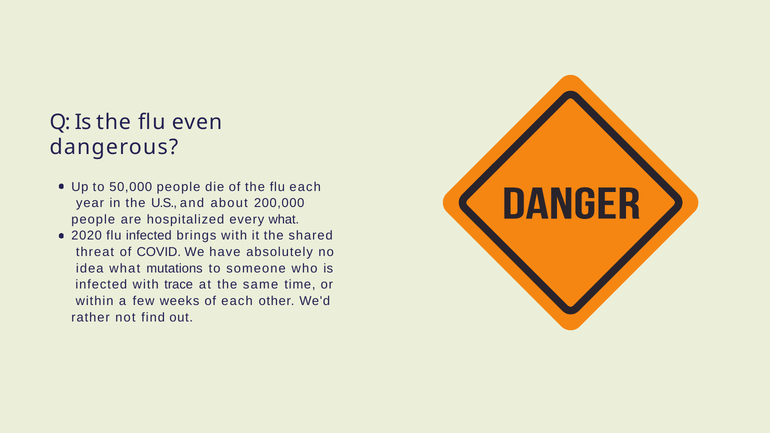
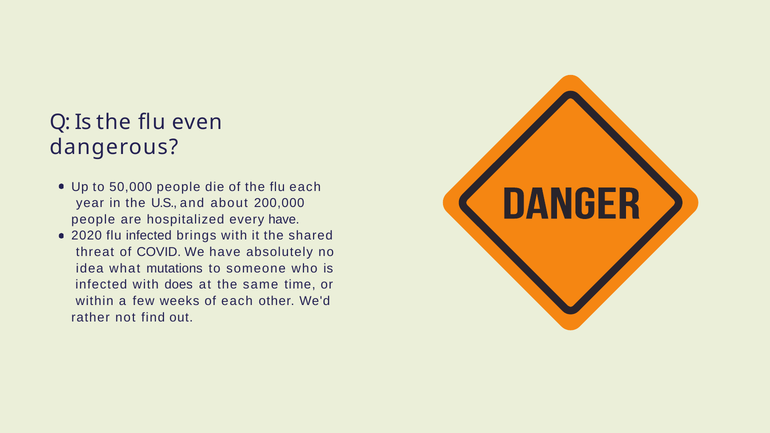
every what: what -> have
trace: trace -> does
